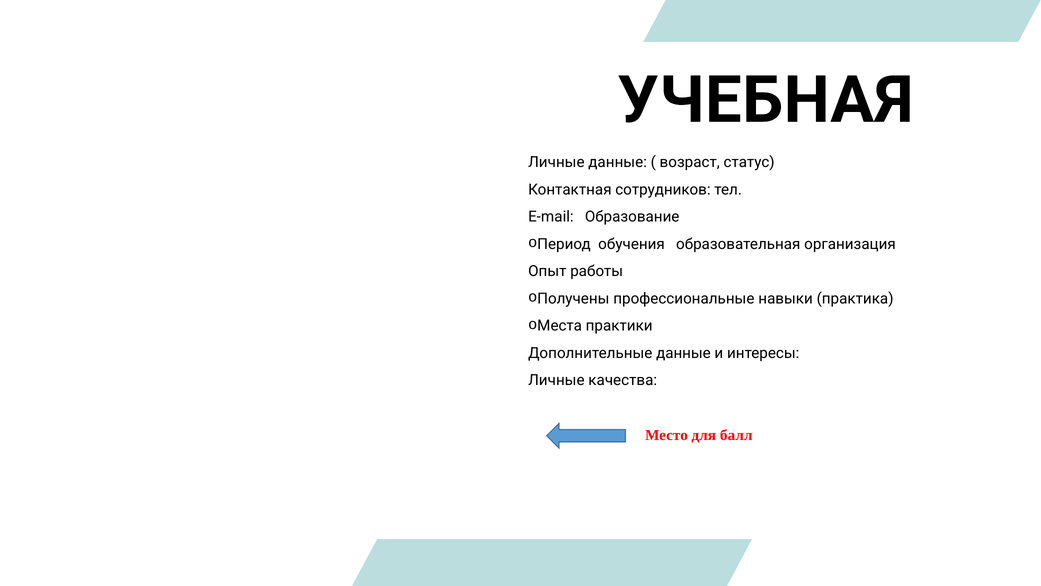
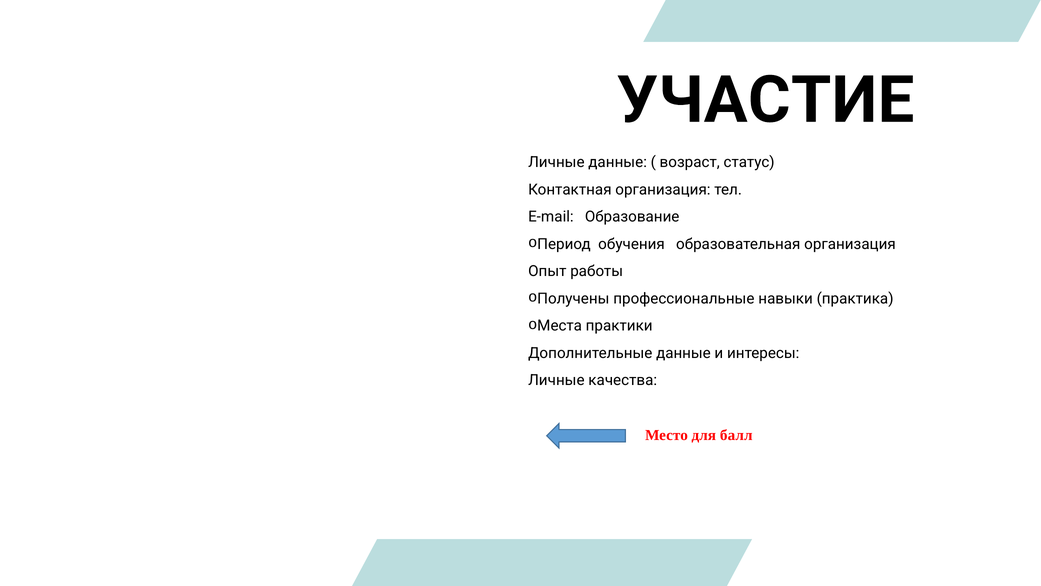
УЧЕБНАЯ: УЧЕБНАЯ -> УЧАСТИЕ
Контактная сотрудников: сотрудников -> организация
